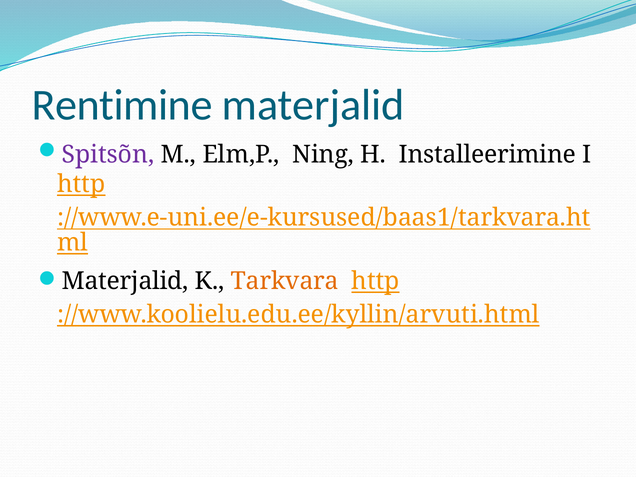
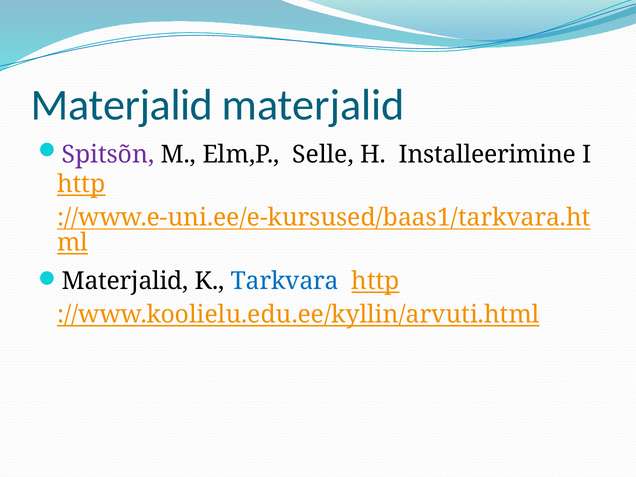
Rentimine at (122, 105): Rentimine -> Materjalid
Ning: Ning -> Selle
Tarkvara colour: orange -> blue
